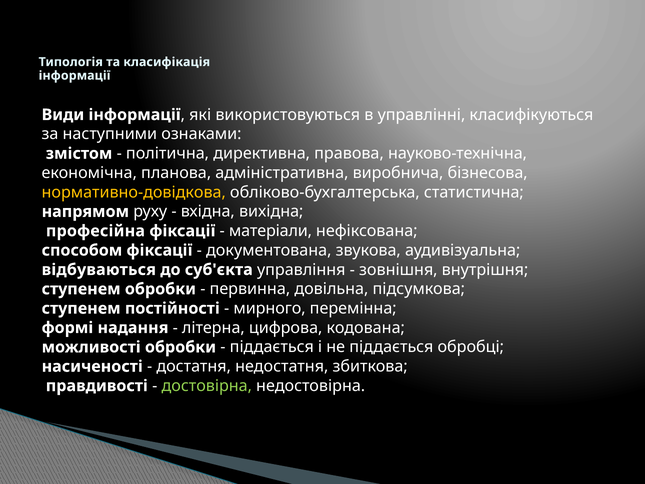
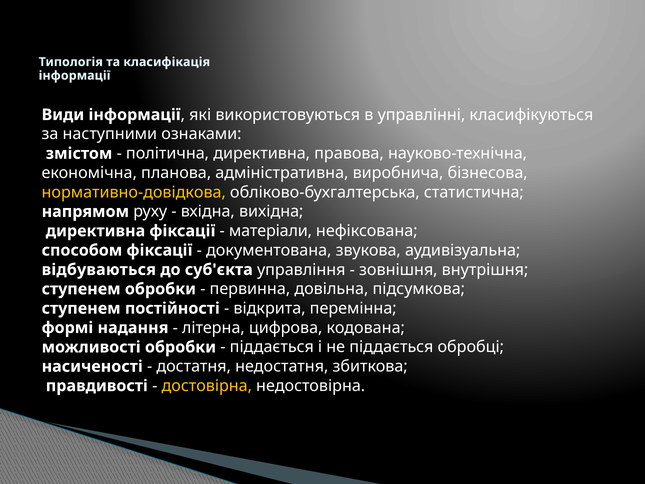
професійна at (95, 231): професійна -> директивна
мирного: мирного -> відкрита
достовірна colour: light green -> yellow
